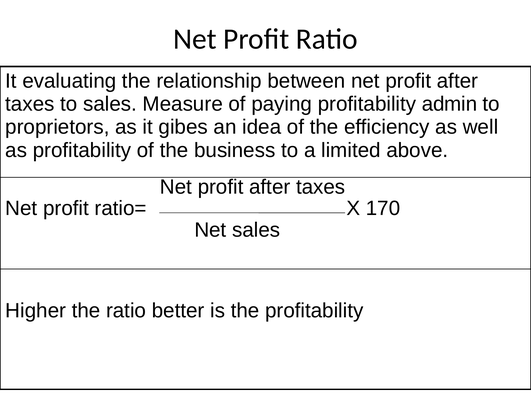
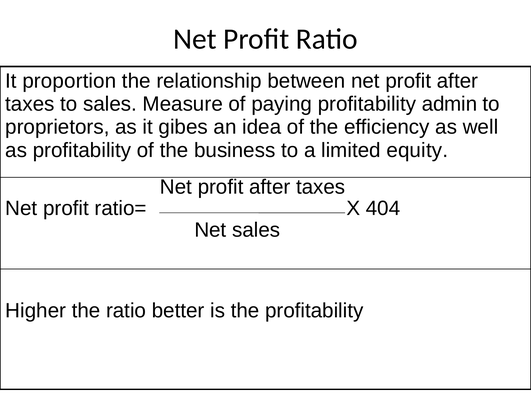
evaluating: evaluating -> proportion
above: above -> equity
170: 170 -> 404
